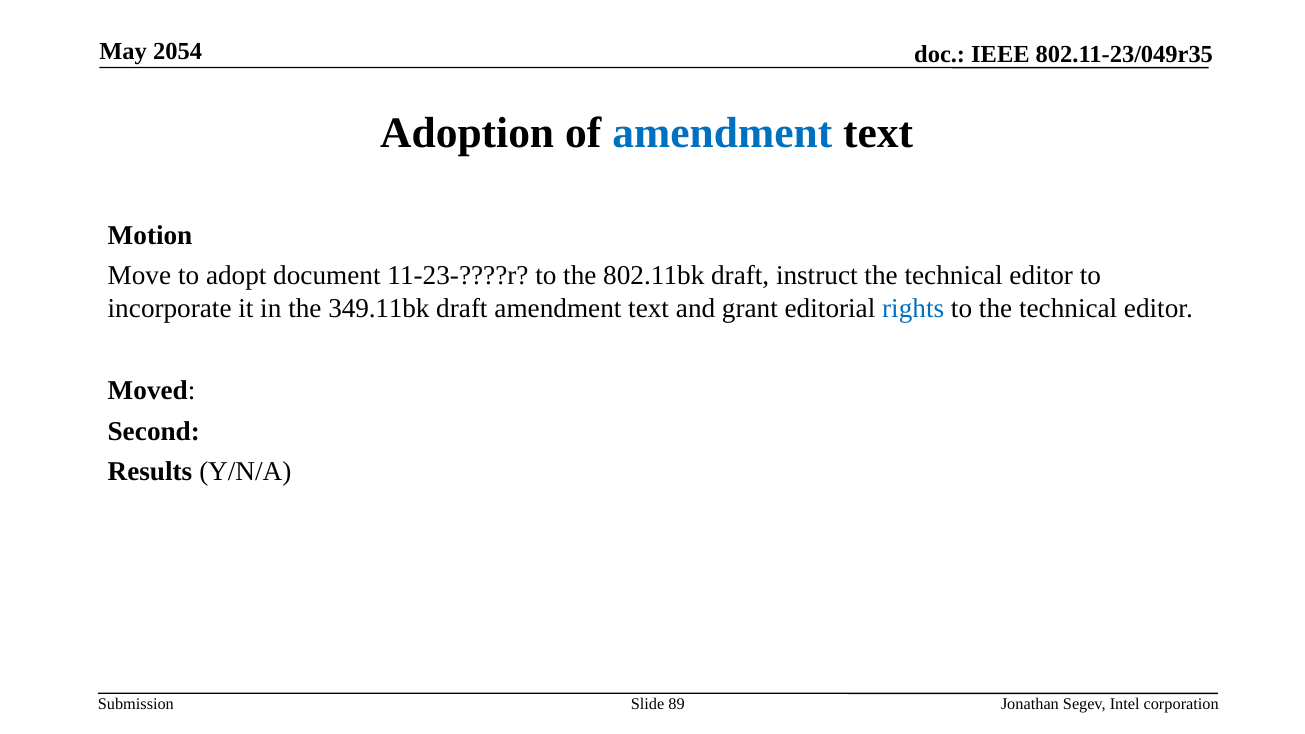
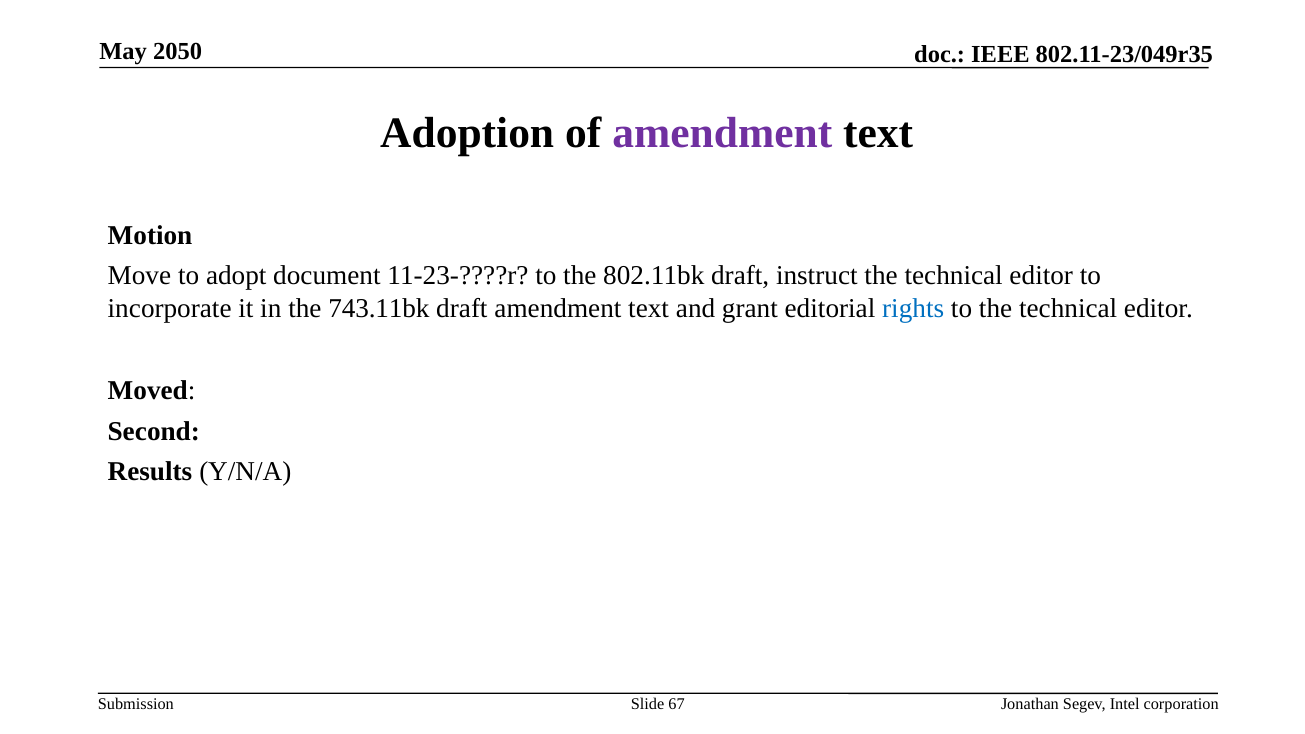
2054: 2054 -> 2050
amendment at (722, 133) colour: blue -> purple
349.11bk: 349.11bk -> 743.11bk
89: 89 -> 67
